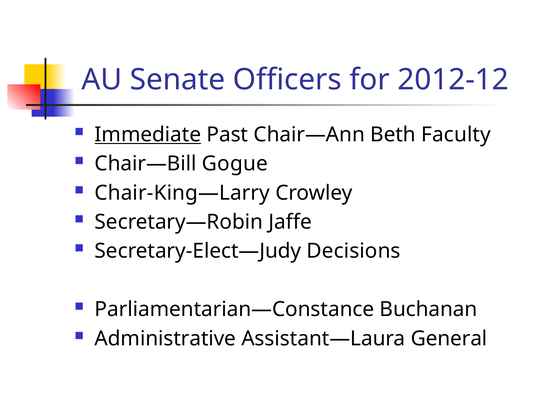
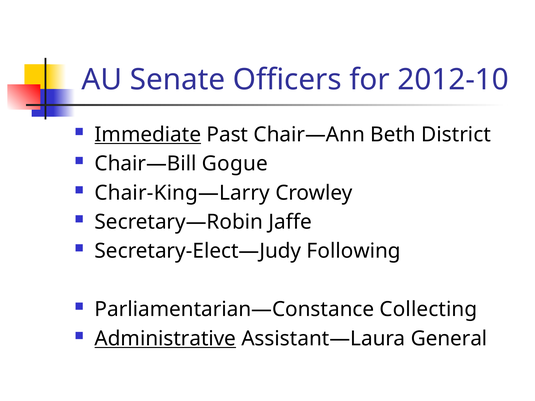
2012-12: 2012-12 -> 2012-10
Faculty: Faculty -> District
Decisions: Decisions -> Following
Buchanan: Buchanan -> Collecting
Administrative underline: none -> present
